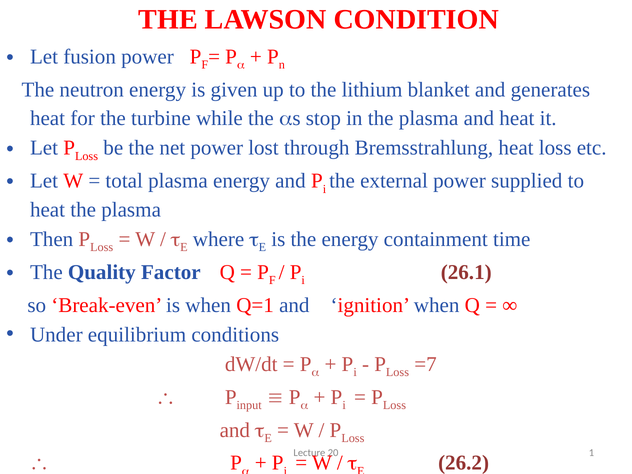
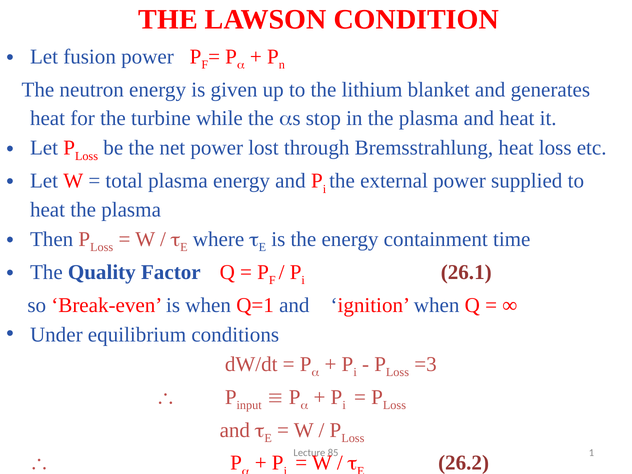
=7: =7 -> =3
20: 20 -> 85
